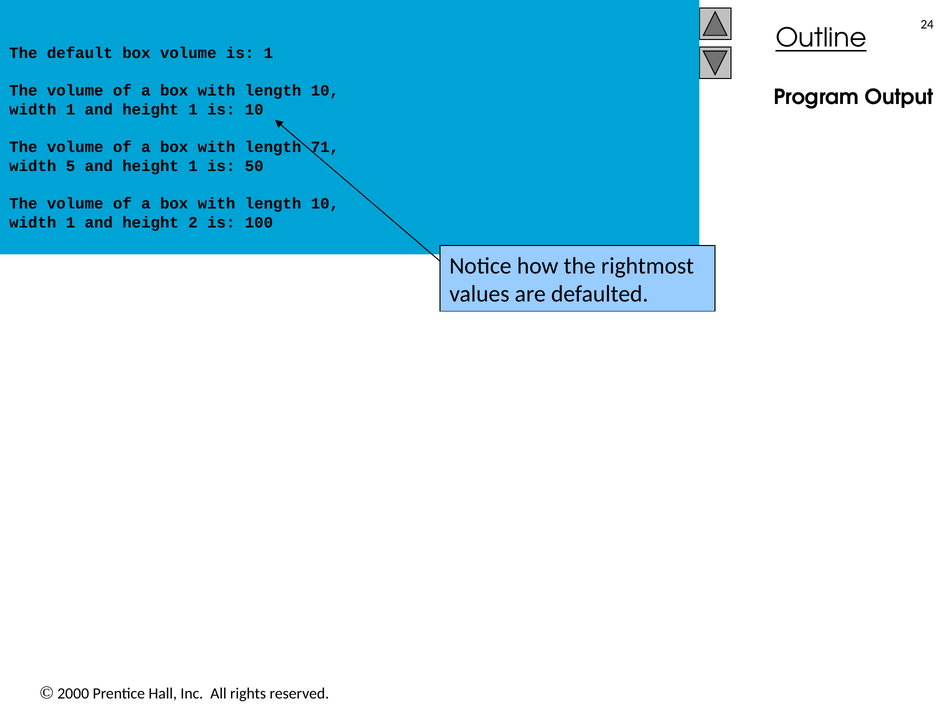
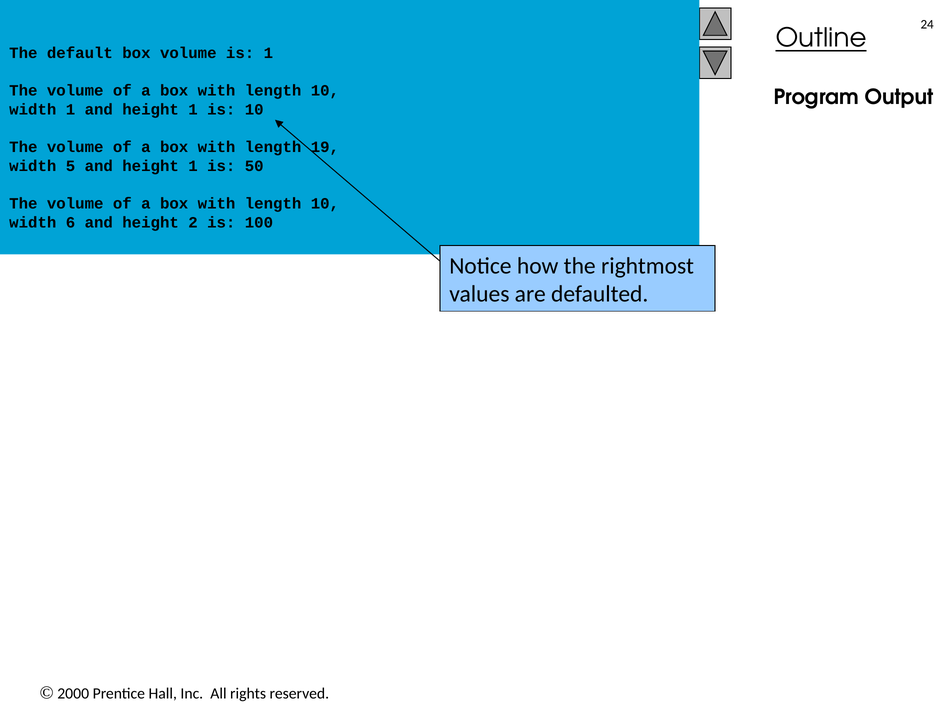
71: 71 -> 19
1 at (70, 223): 1 -> 6
